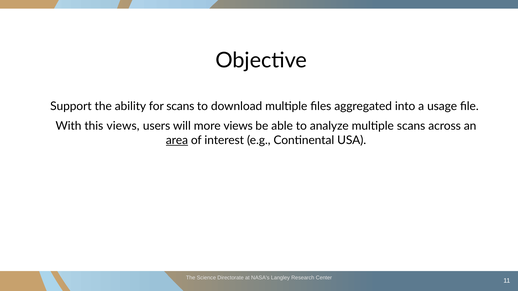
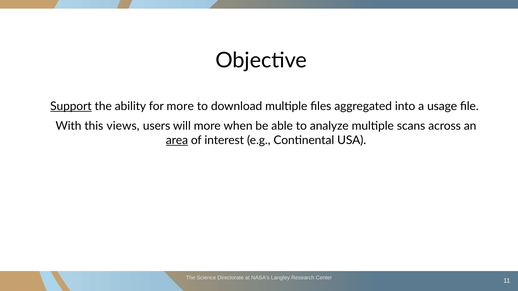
Support underline: none -> present
for scans: scans -> more
more views: views -> when
